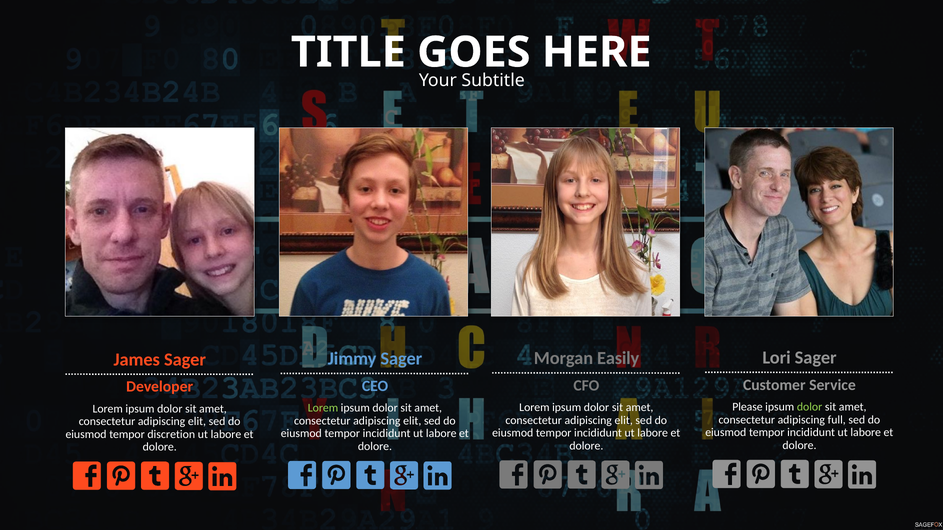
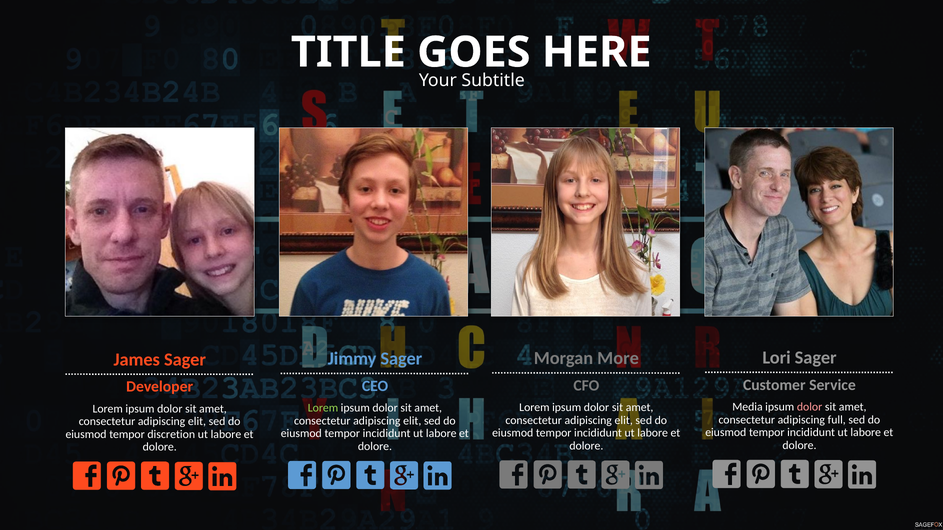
Easily: Easily -> More
Please: Please -> Media
dolor at (810, 407) colour: light green -> pink
